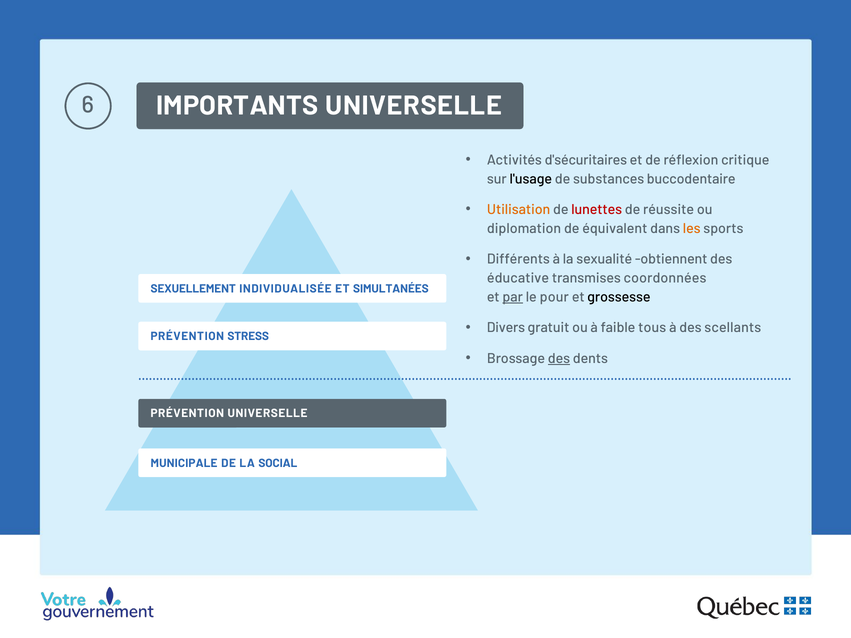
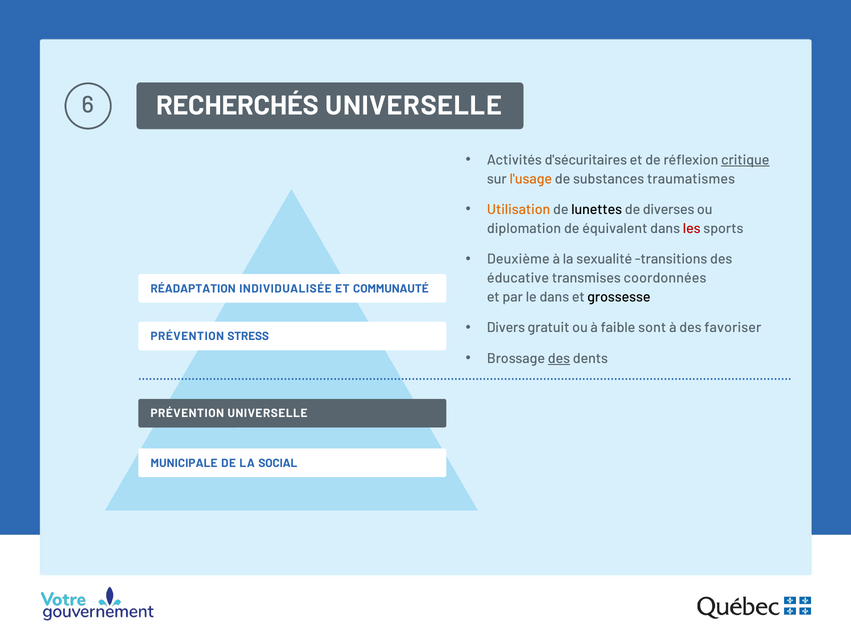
IMPORTANTS: IMPORTANTS -> RECHERCHÉS
critique underline: none -> present
l'usage colour: black -> orange
buccodentaire: buccodentaire -> traumatismes
lunettes colour: red -> black
réussite: réussite -> diverses
les colour: orange -> red
Différents: Différents -> Deuxième
obtiennent: obtiennent -> transitions
SEXUELLEMENT: SEXUELLEMENT -> RÉADAPTATION
SIMULTANÉES: SIMULTANÉES -> COMMUNAUTÉ
par underline: present -> none
le pour: pour -> dans
tous: tous -> sont
scellants: scellants -> favoriser
